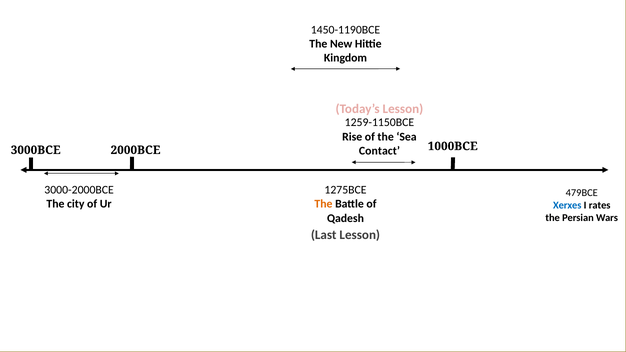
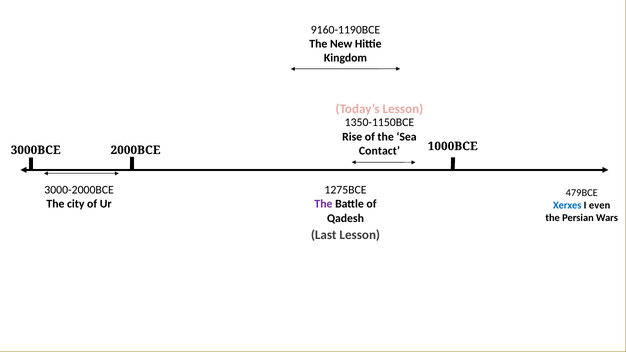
1450-1190BCE: 1450-1190BCE -> 9160-1190BCE
1259-1150BCE: 1259-1150BCE -> 1350-1150BCE
The at (323, 204) colour: orange -> purple
rates: rates -> even
